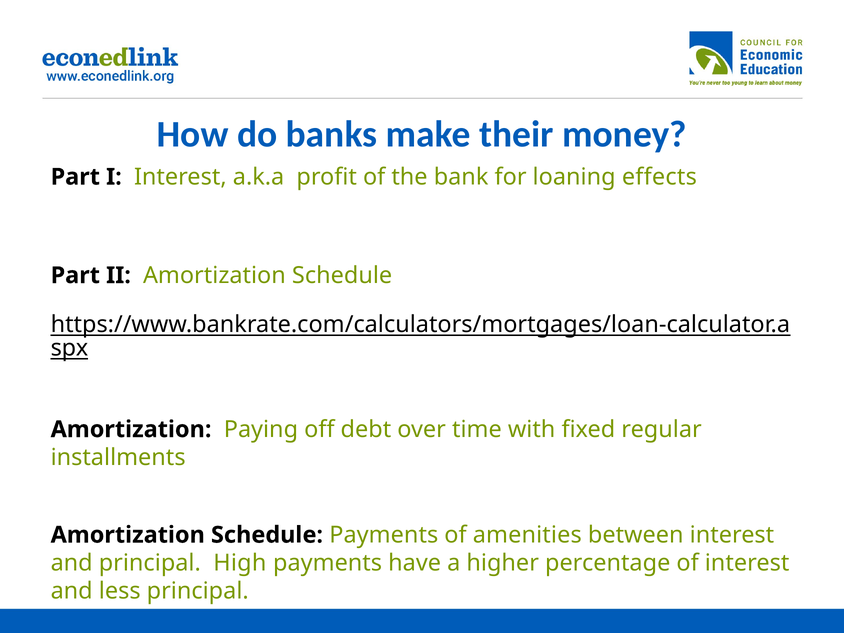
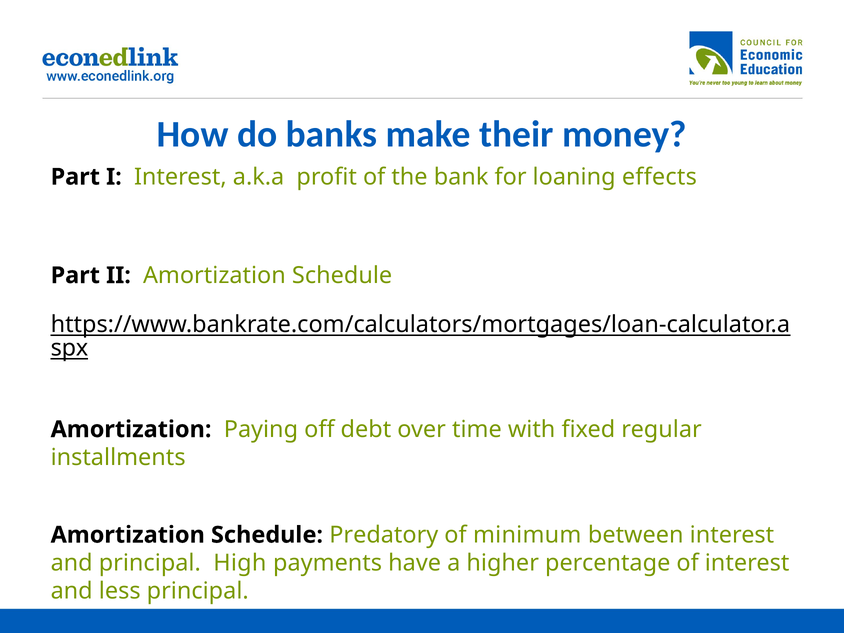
Schedule Payments: Payments -> Predatory
amenities: amenities -> minimum
